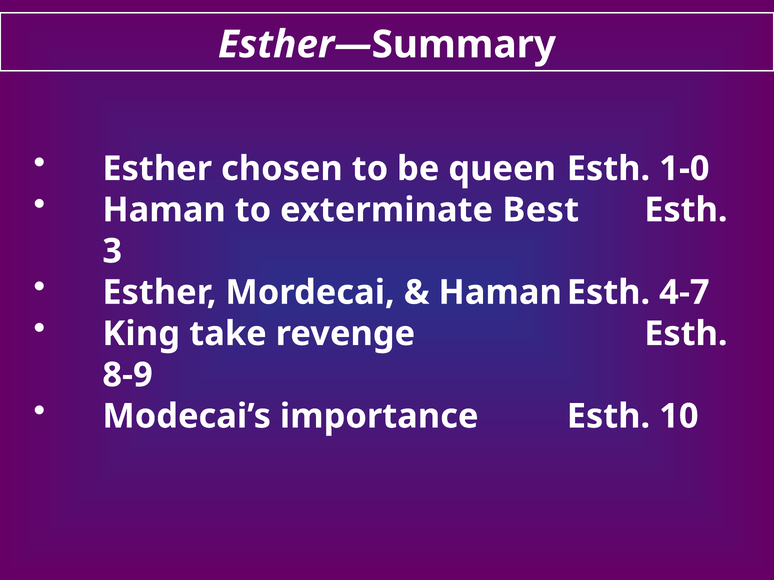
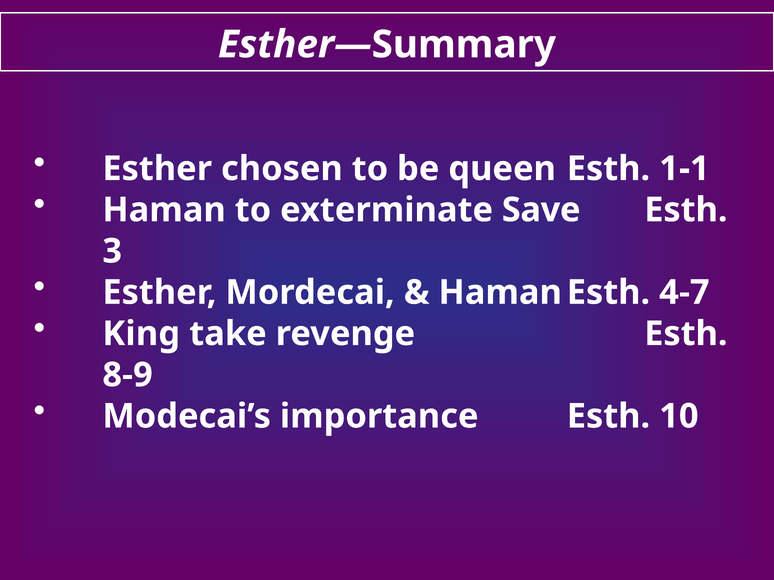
1-0: 1-0 -> 1-1
Best: Best -> Save
